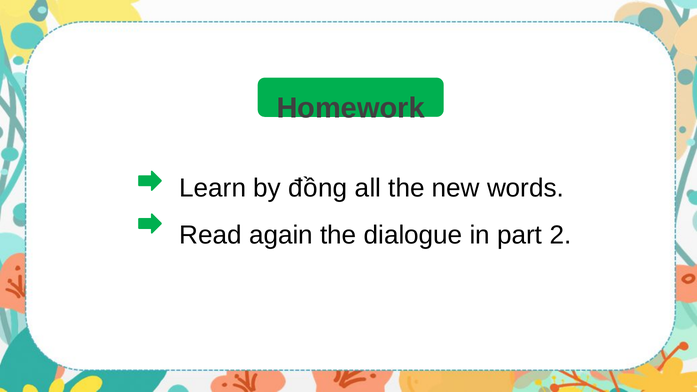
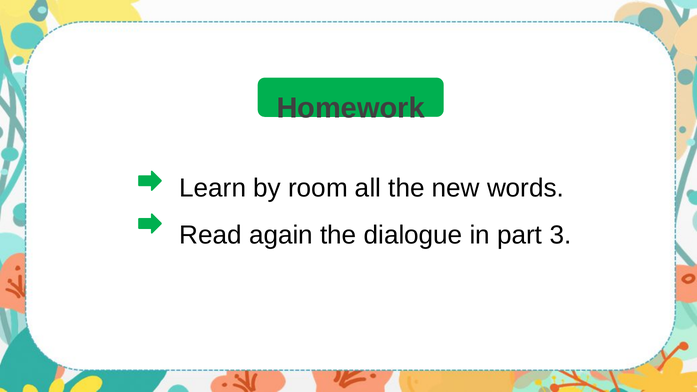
đồng: đồng -> room
2: 2 -> 3
